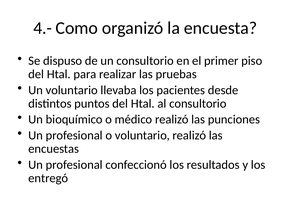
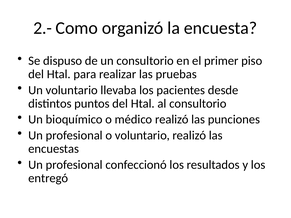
4.-: 4.- -> 2.-
